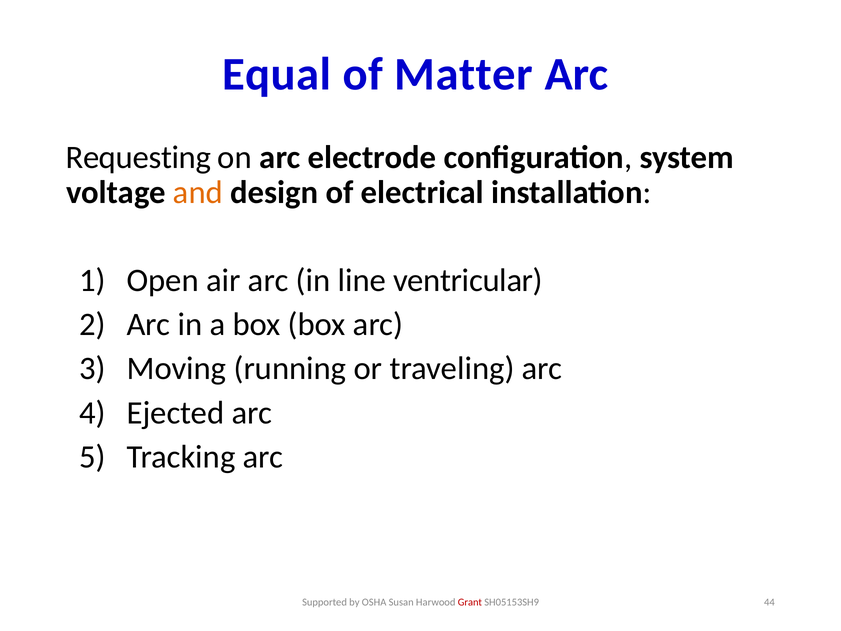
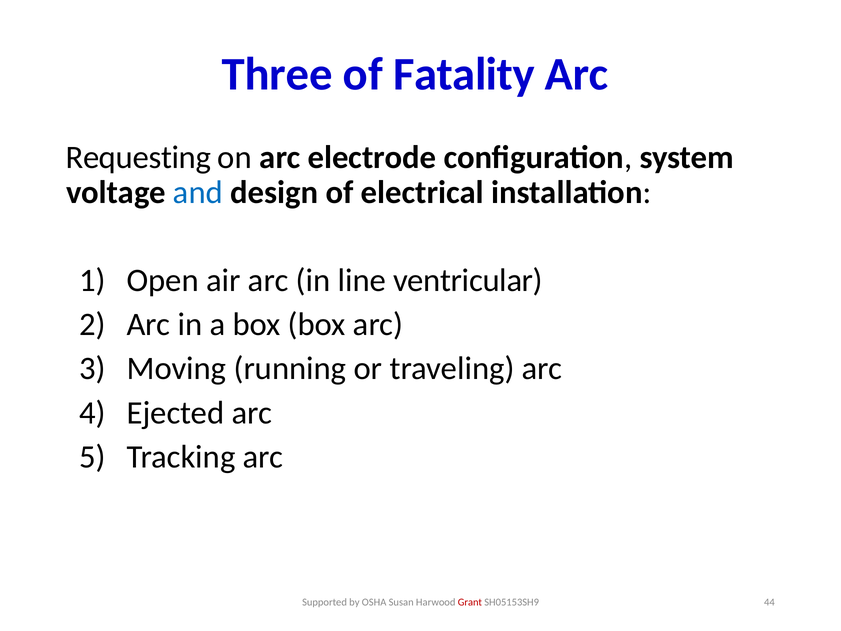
Equal: Equal -> Three
Matter: Matter -> Fatality
and colour: orange -> blue
